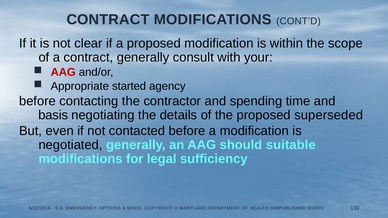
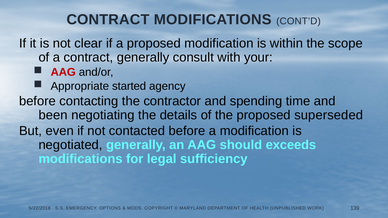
basis: basis -> been
suitable: suitable -> exceeds
